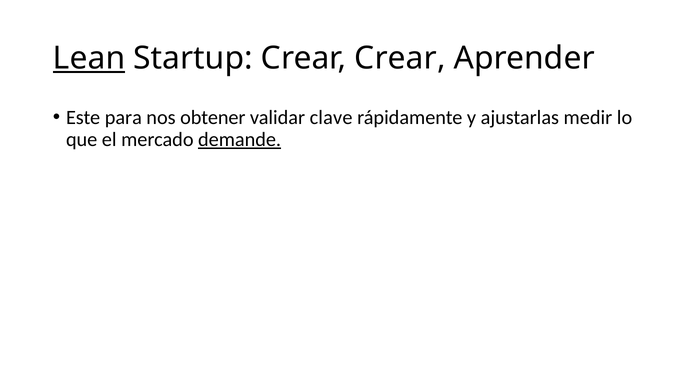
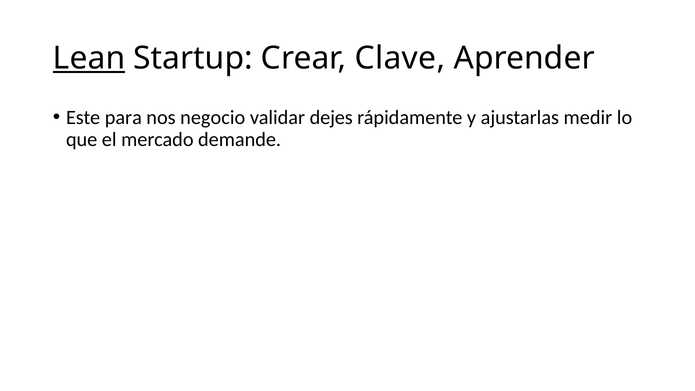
Crear Crear: Crear -> Clave
obtener: obtener -> negocio
clave: clave -> dejes
demande underline: present -> none
